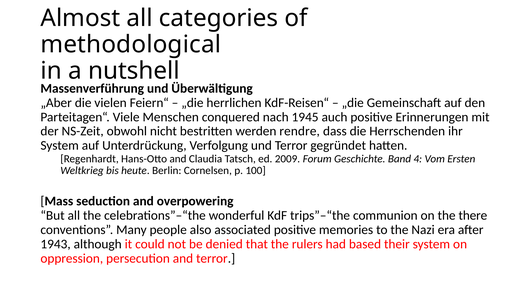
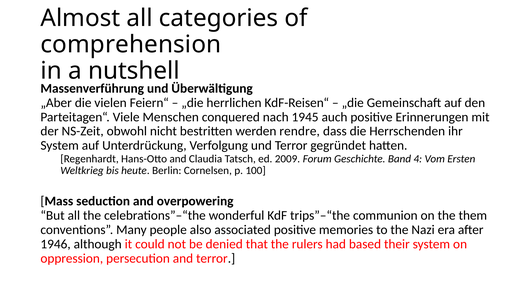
methodological: methodological -> comprehension
there: there -> them
1943: 1943 -> 1946
